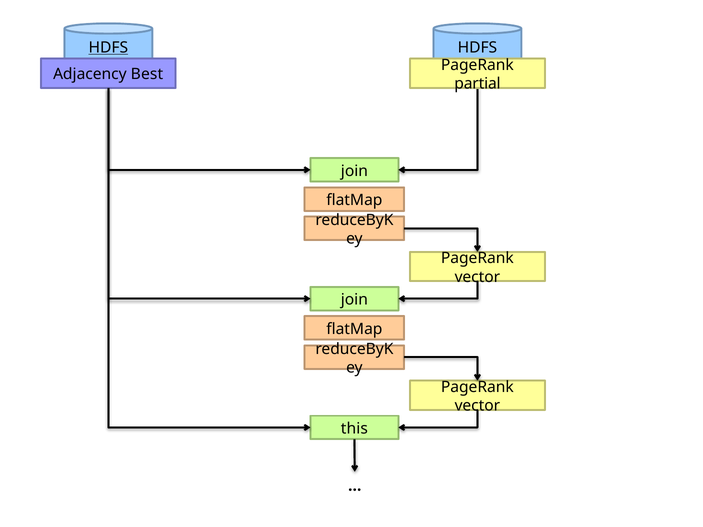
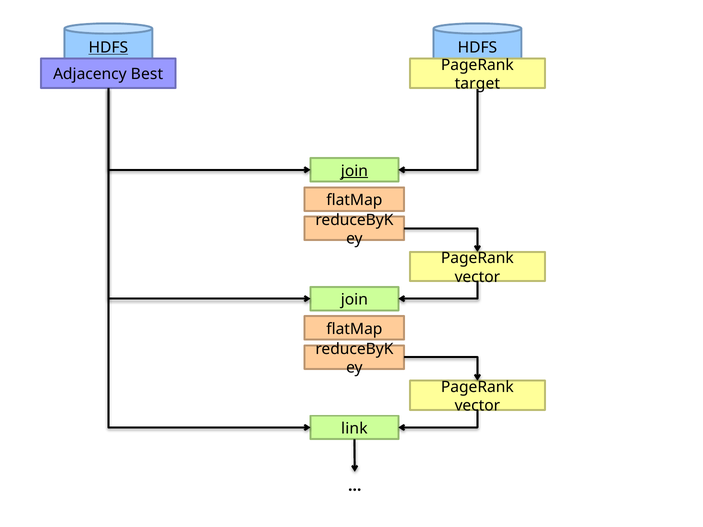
partial: partial -> target
join at (354, 171) underline: none -> present
this: this -> link
